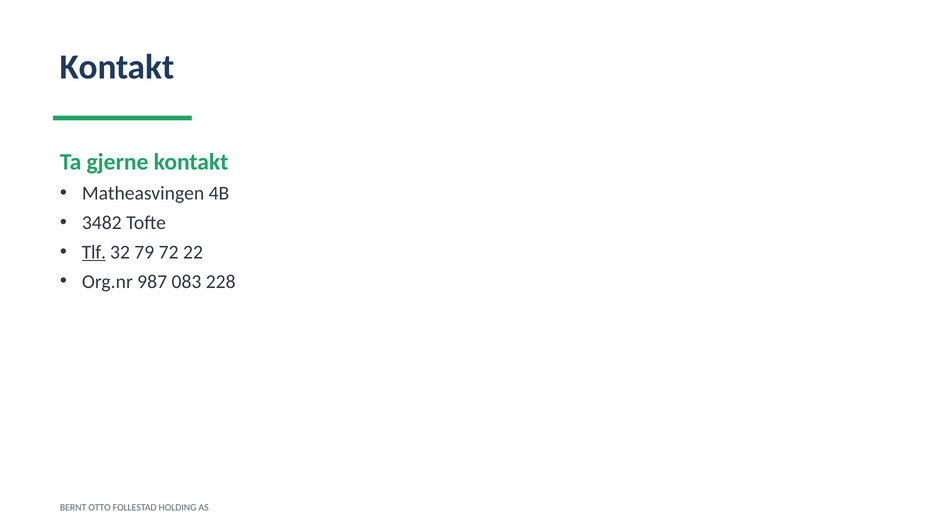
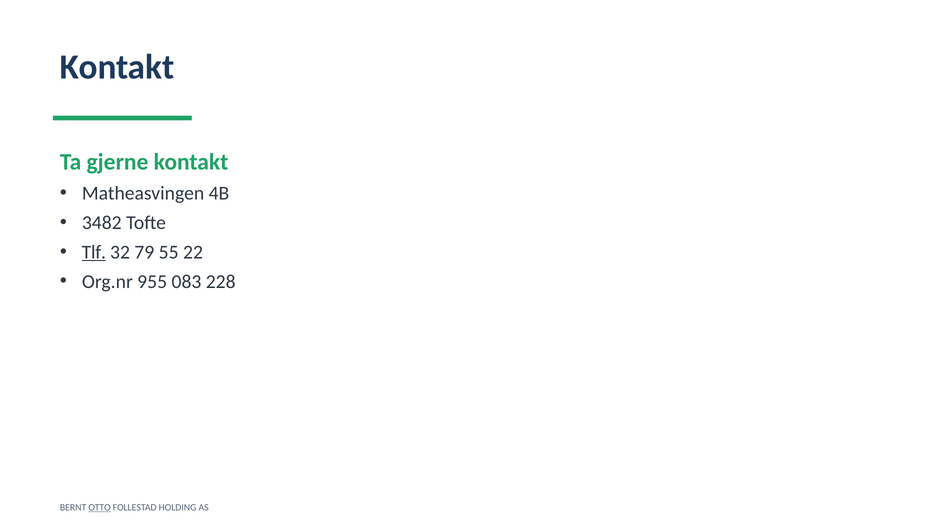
72: 72 -> 55
987: 987 -> 955
OTTO underline: none -> present
